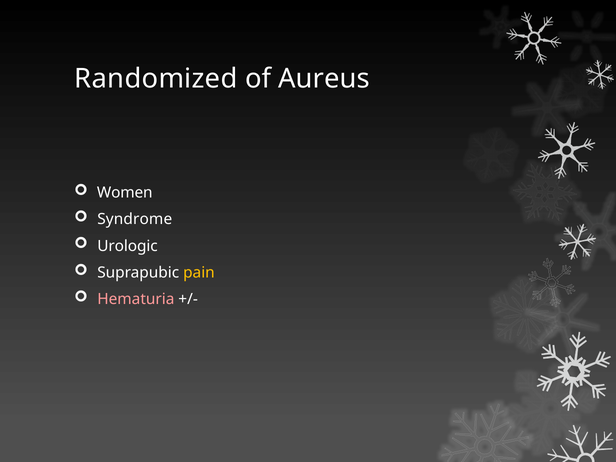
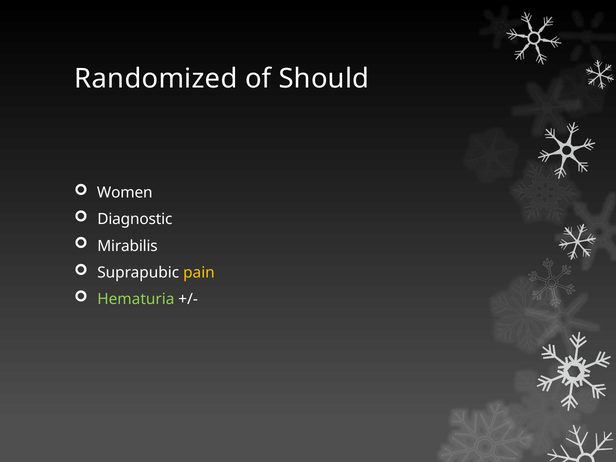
Aureus: Aureus -> Should
Syndrome: Syndrome -> Diagnostic
Urologic: Urologic -> Mirabilis
Hematuria colour: pink -> light green
